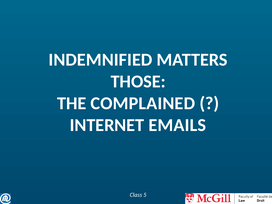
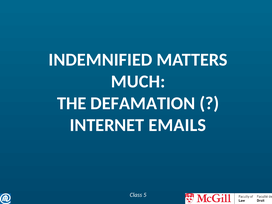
THOSE: THOSE -> MUCH
COMPLAINED: COMPLAINED -> DEFAMATION
